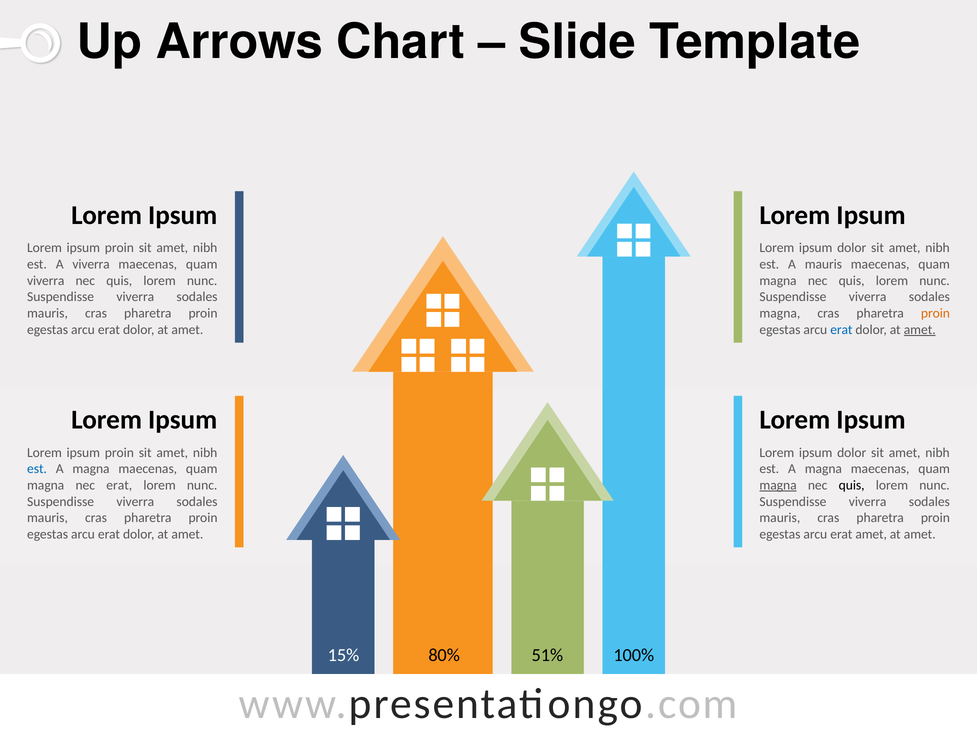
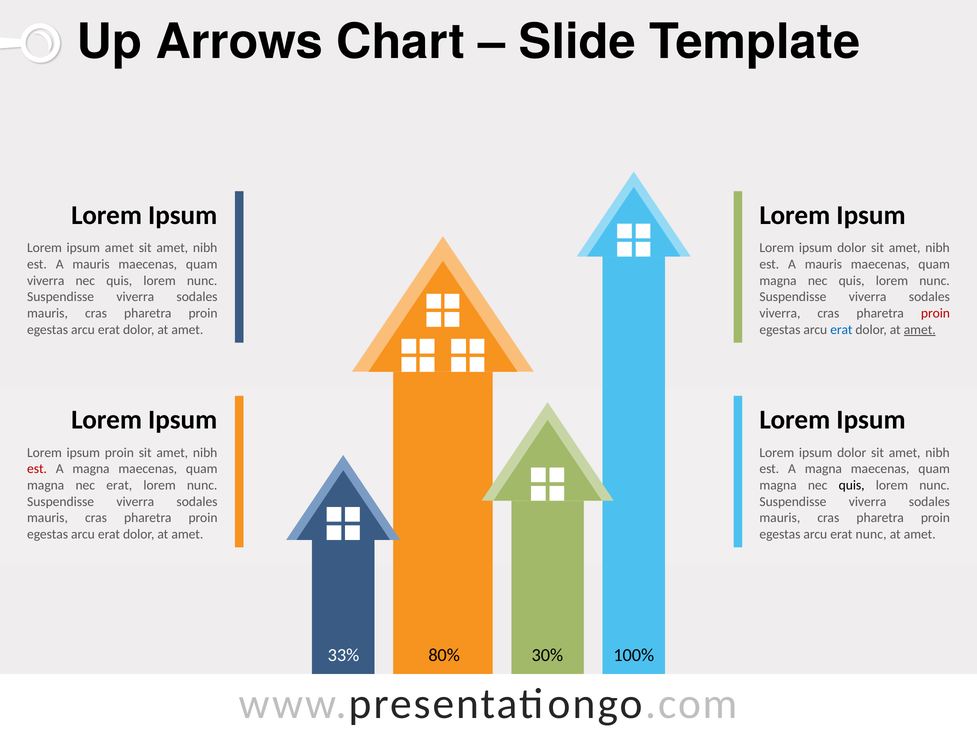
proin at (119, 248): proin -> amet
viverra at (91, 264): viverra -> mauris
magna at (780, 313): magna -> viverra
proin at (935, 313) colour: orange -> red
est at (37, 469) colour: blue -> red
magna at (778, 485) underline: present -> none
erat amet: amet -> nunc
15%: 15% -> 33%
51%: 51% -> 30%
